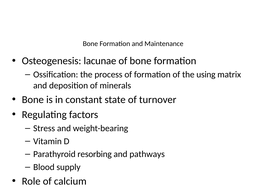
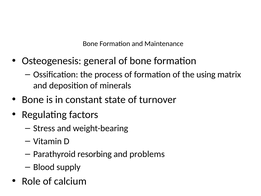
lacunae: lacunae -> general
pathways: pathways -> problems
